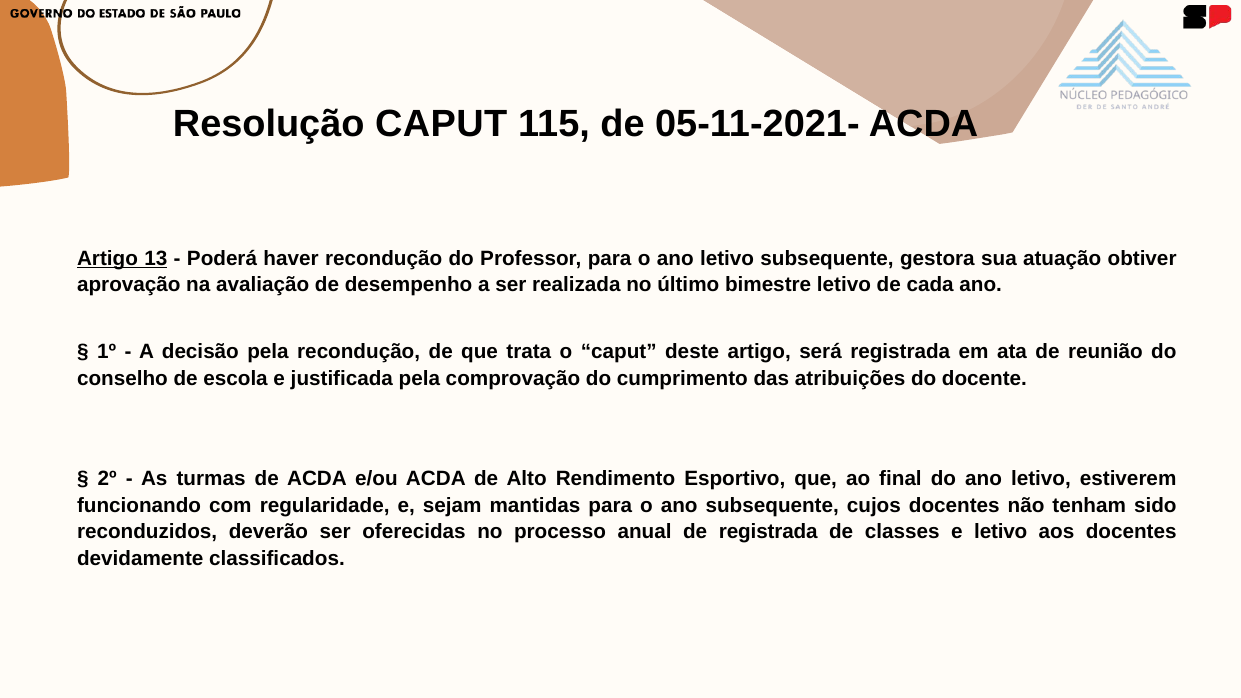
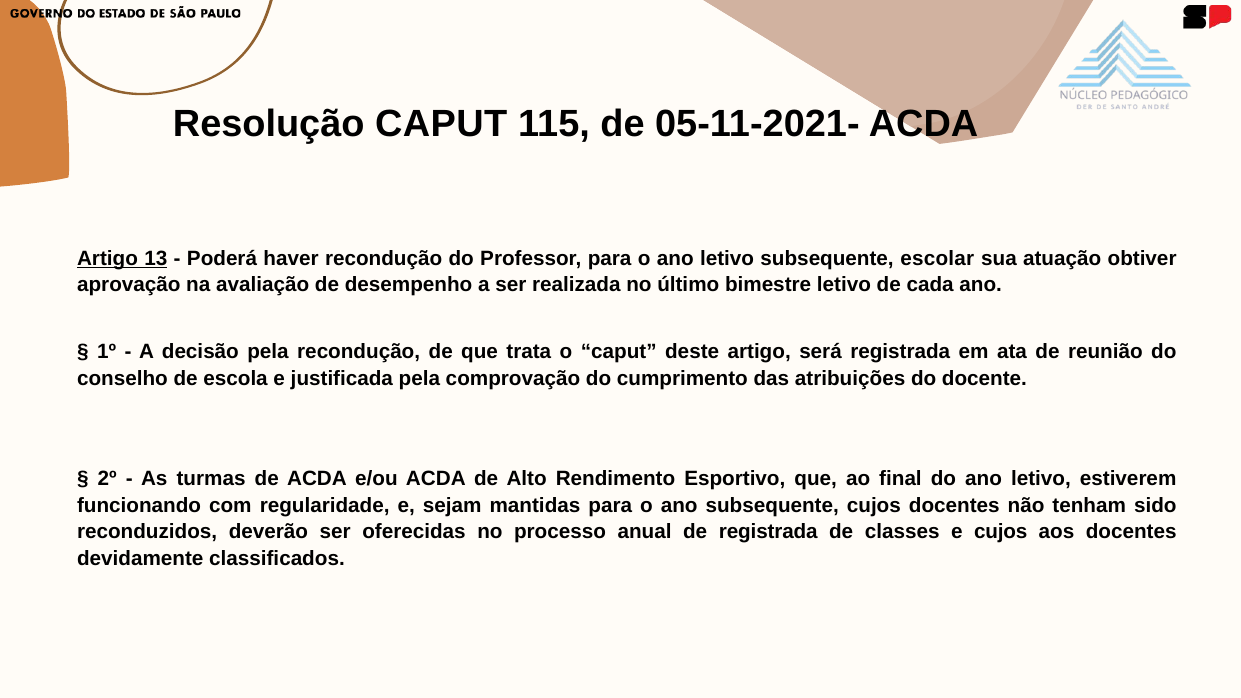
gestora: gestora -> escolar
e letivo: letivo -> cujos
